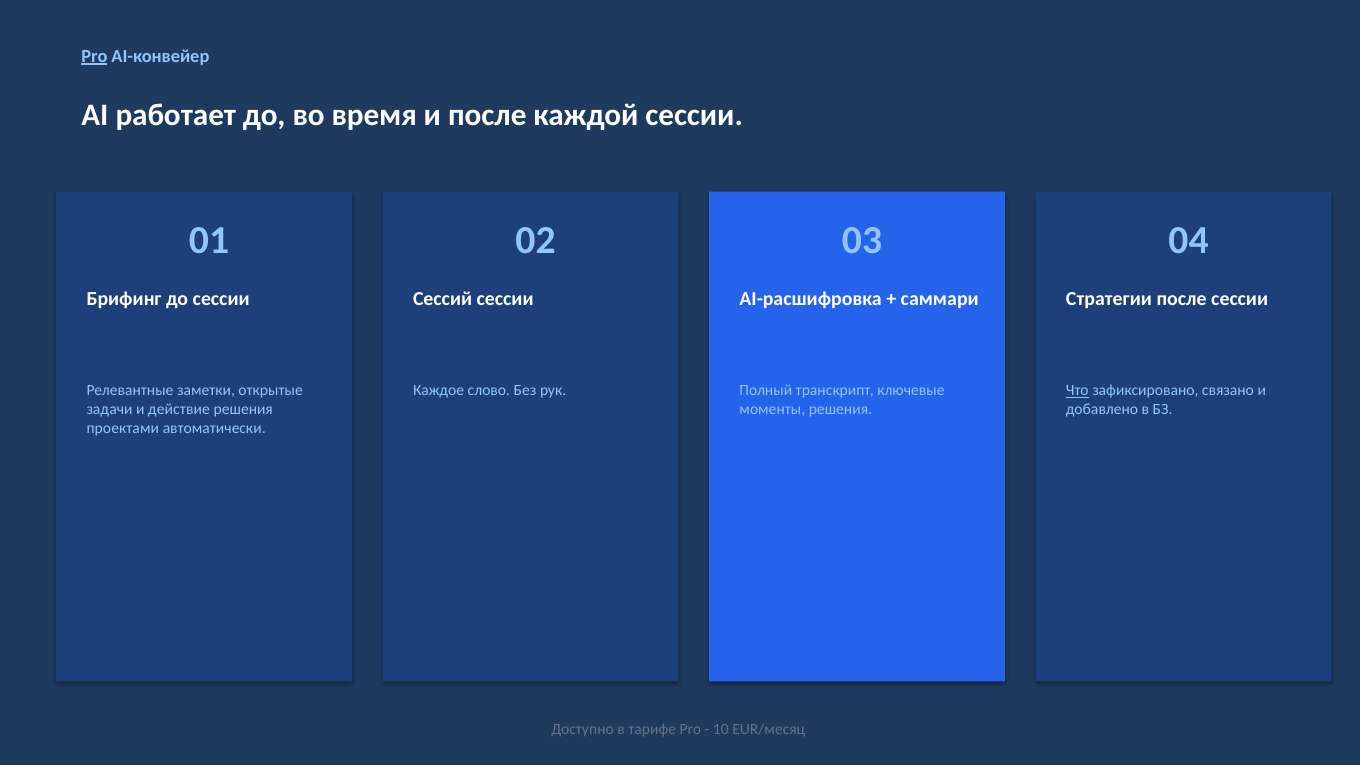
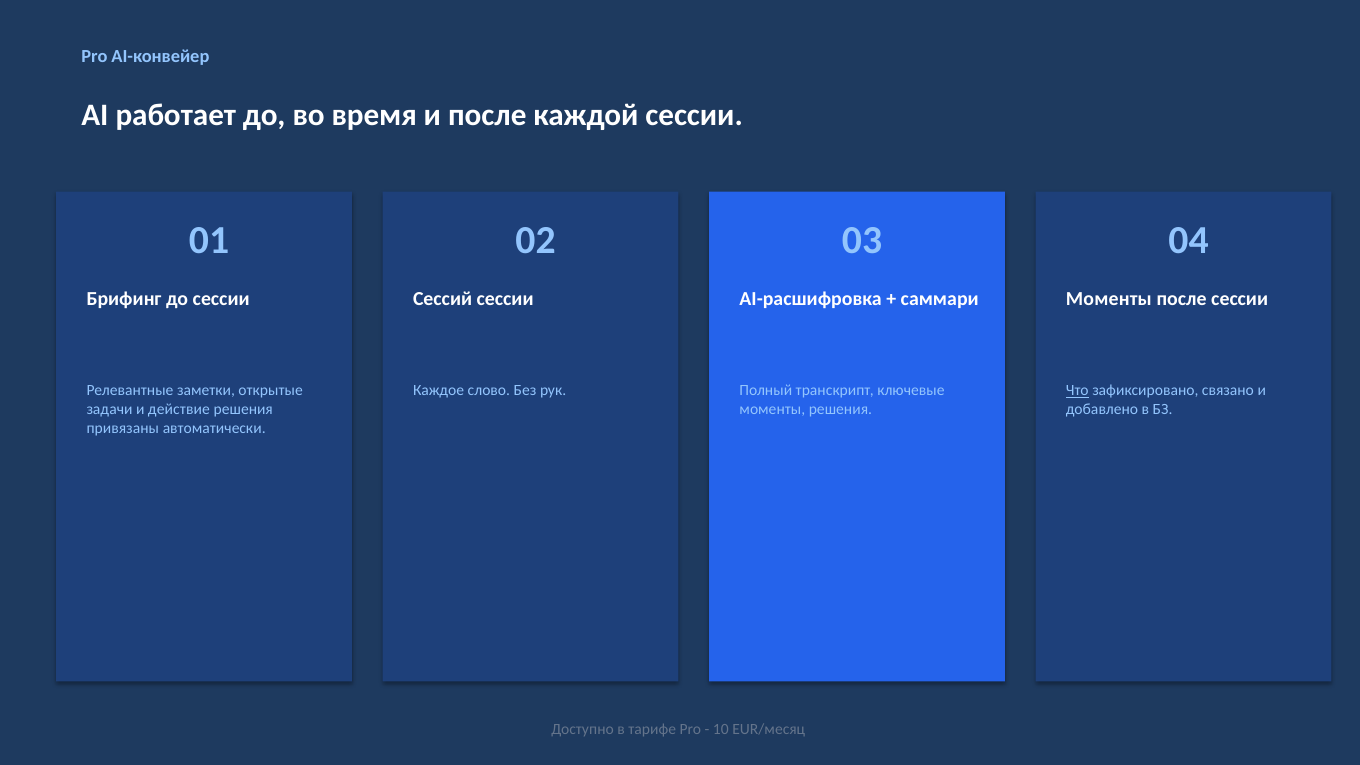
Pro at (94, 56) underline: present -> none
Стратегии at (1109, 299): Стратегии -> Моменты
проектами: проектами -> привязаны
